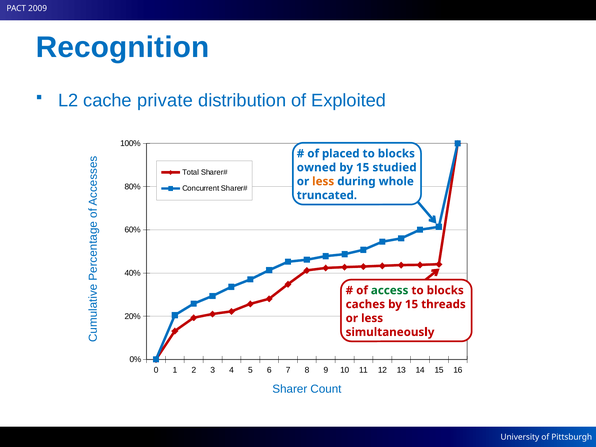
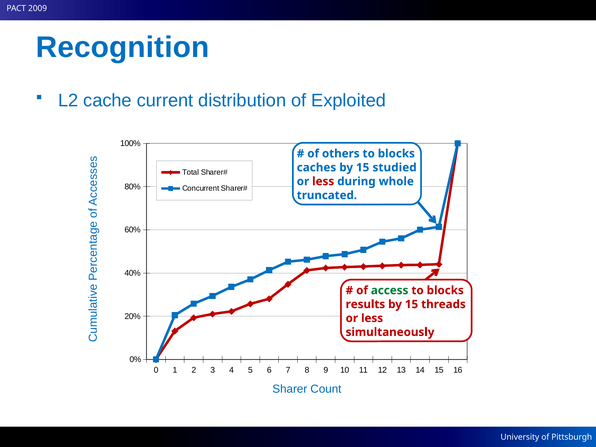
private: private -> current
placed: placed -> others
owned: owned -> caches
less at (323, 181) colour: orange -> red
caches: caches -> results
